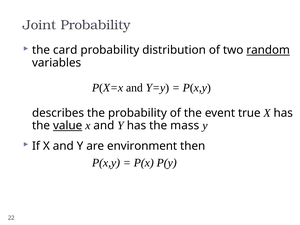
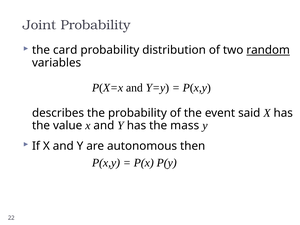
true: true -> said
value underline: present -> none
environment: environment -> autonomous
